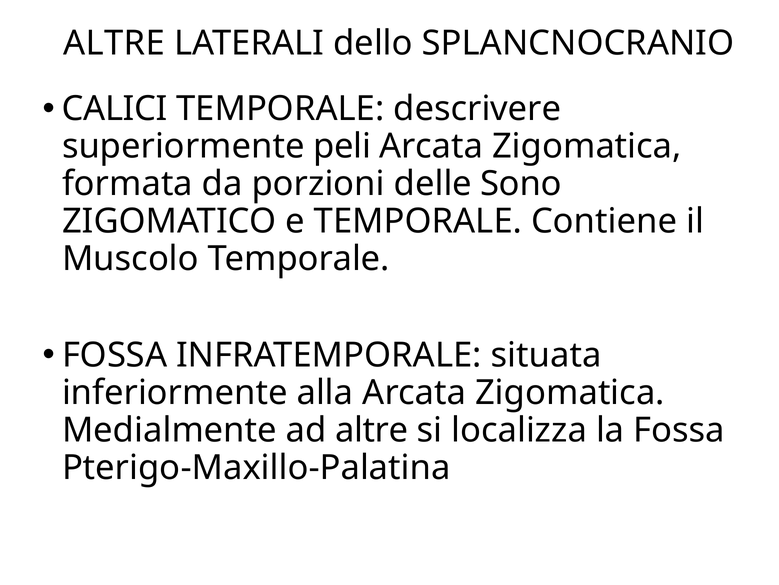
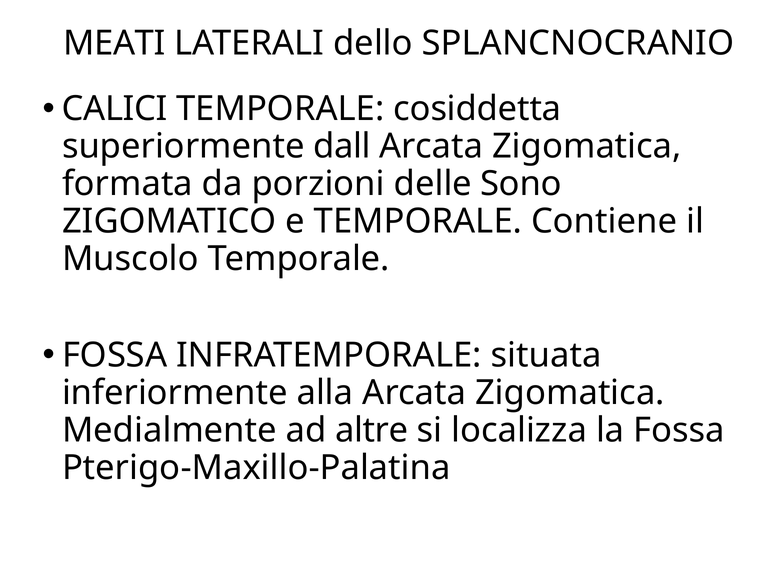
ALTRE at (114, 43): ALTRE -> MEATI
descrivere: descrivere -> cosiddetta
peli: peli -> dall
